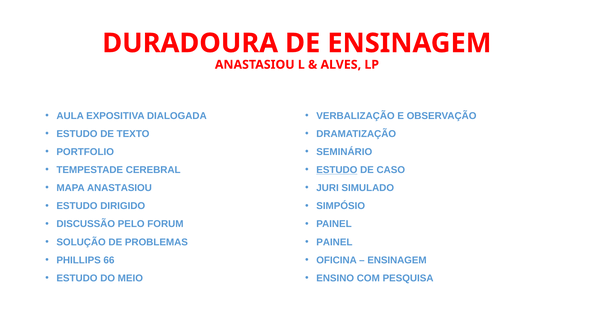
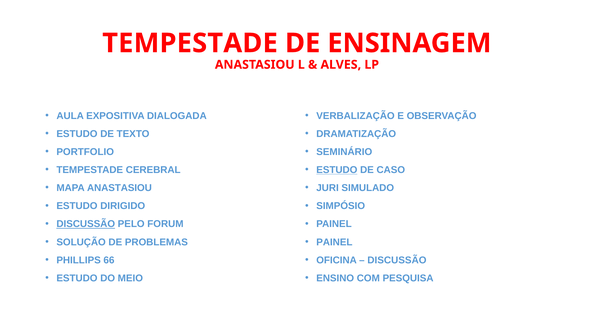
DURADOURA at (190, 43): DURADOURA -> TEMPESTADE
DISCUSSÃO at (86, 224) underline: none -> present
ENSINAGEM at (397, 260): ENSINAGEM -> DISCUSSÃO
